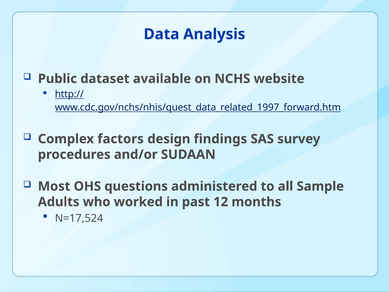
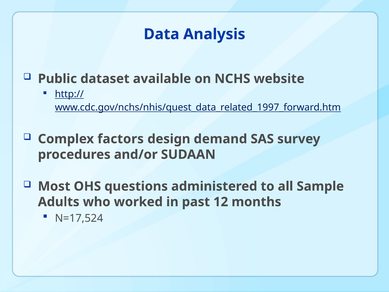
findings: findings -> demand
